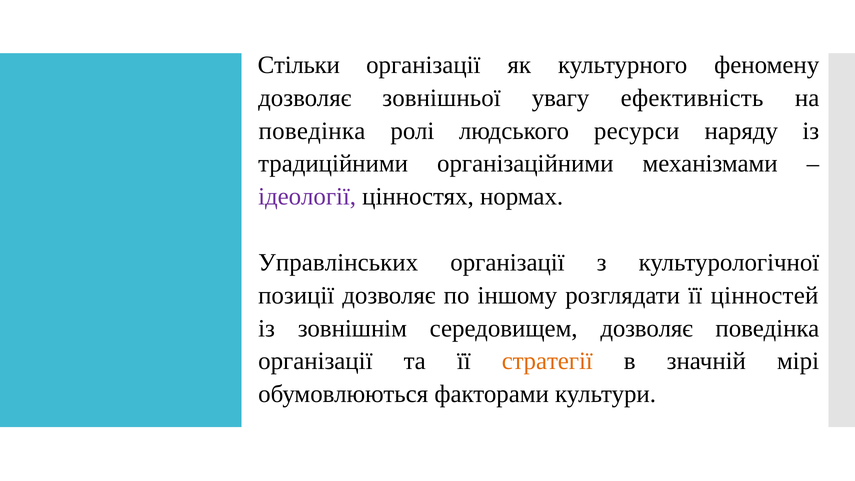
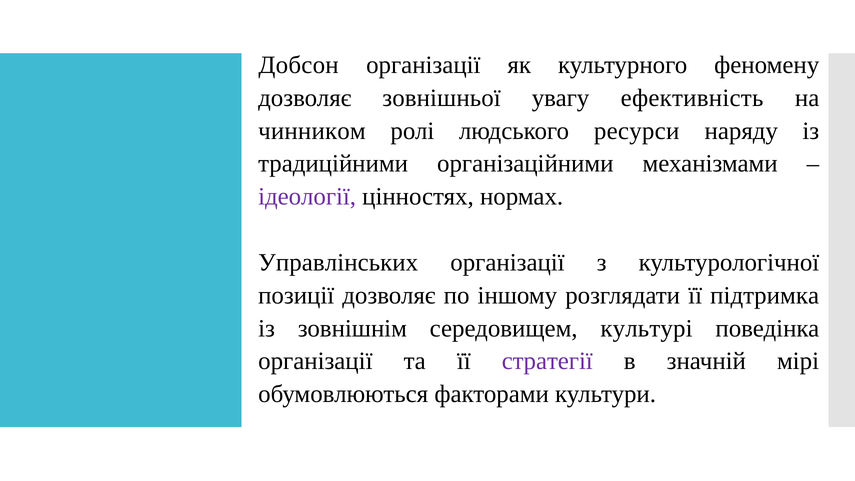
Стільки: Стільки -> Добсон
поведінка at (312, 131): поведінка -> чинником
цінностей: цінностей -> підтримка
середовищем дозволяє: дозволяє -> культурі
стратегії colour: orange -> purple
